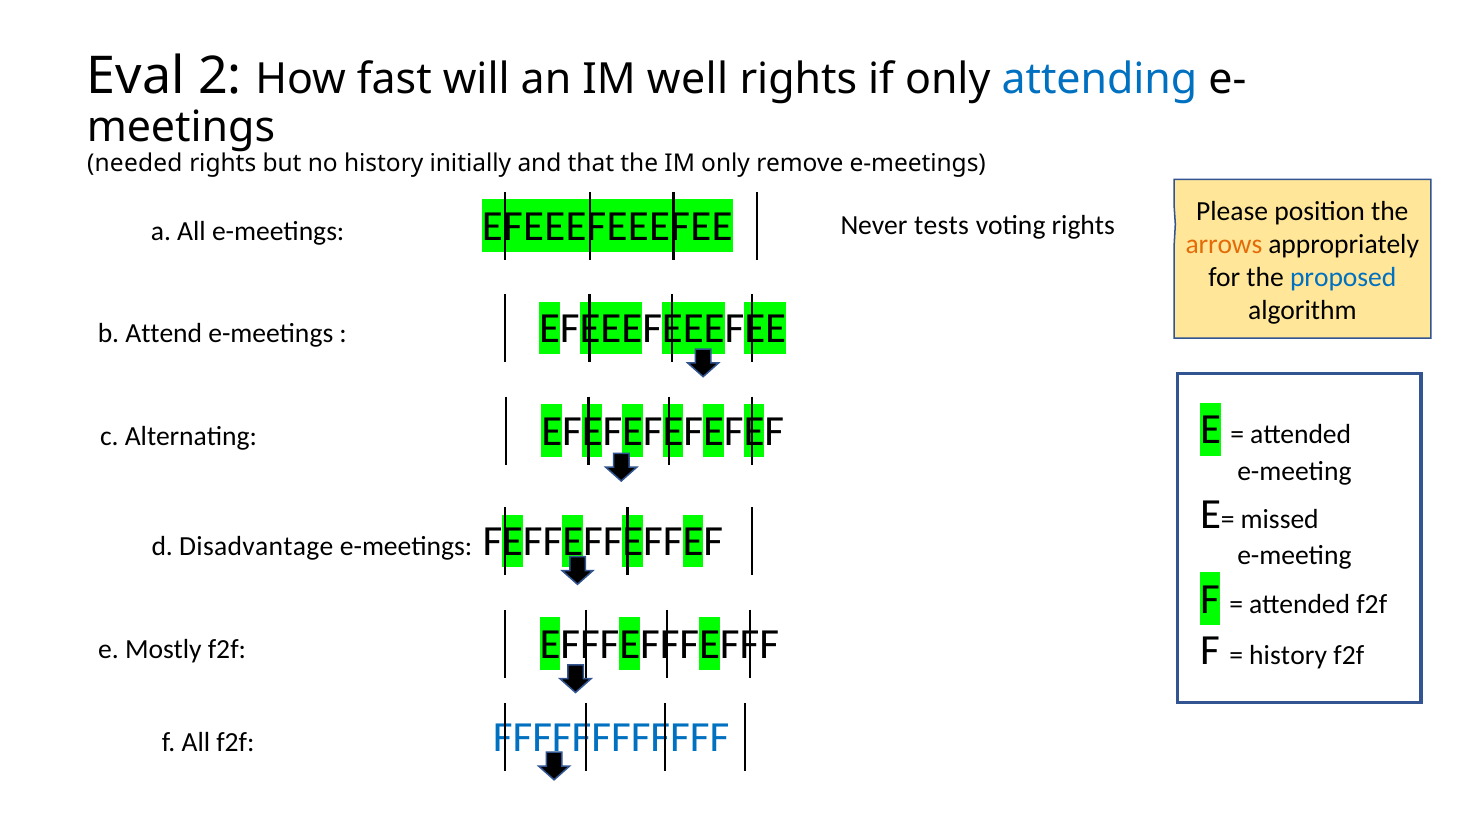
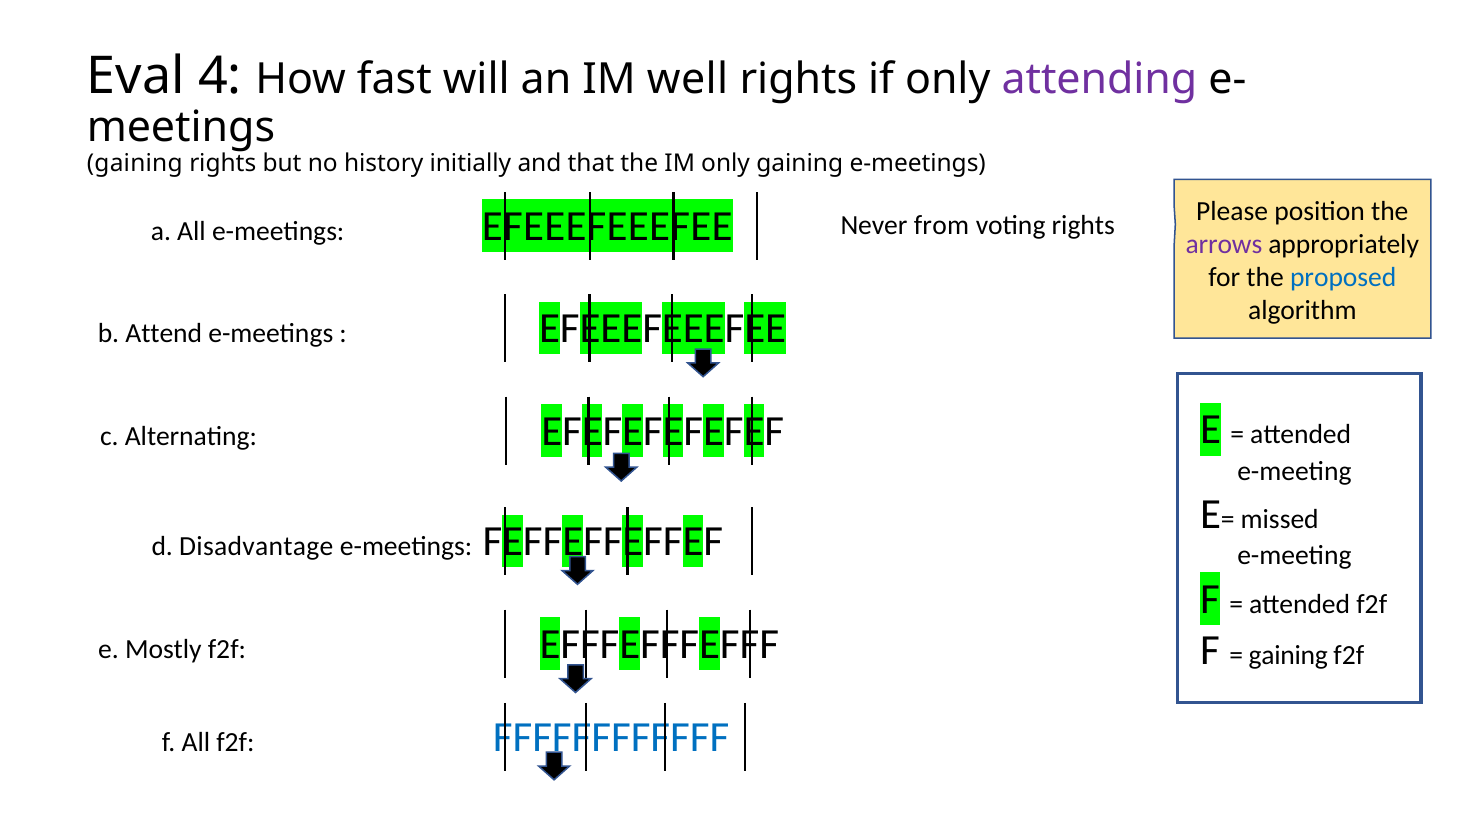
2: 2 -> 4
attending colour: blue -> purple
needed at (135, 164): needed -> gaining
only remove: remove -> gaining
tests: tests -> from
arrows colour: orange -> purple
history at (1288, 655): history -> gaining
